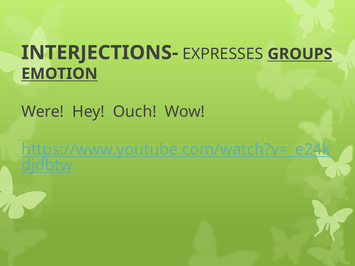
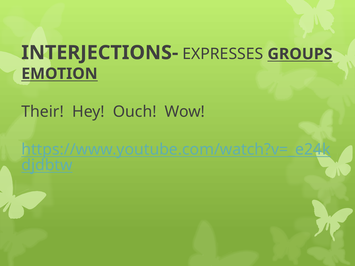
Were: Were -> Their
